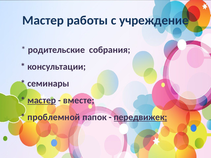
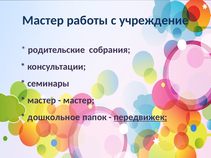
мастер at (42, 101) underline: present -> none
вместе at (79, 101): вместе -> мастер
проблемной: проблемной -> дошкольное
